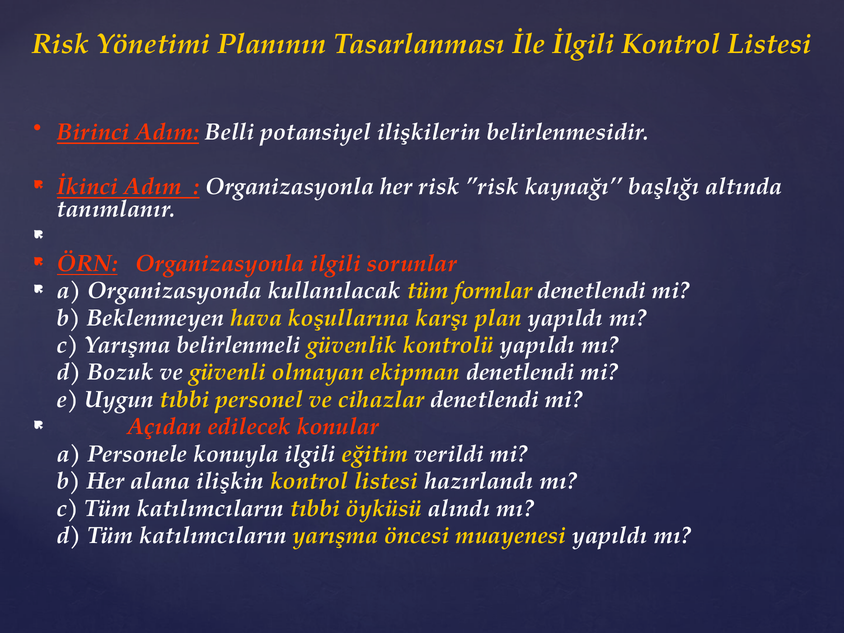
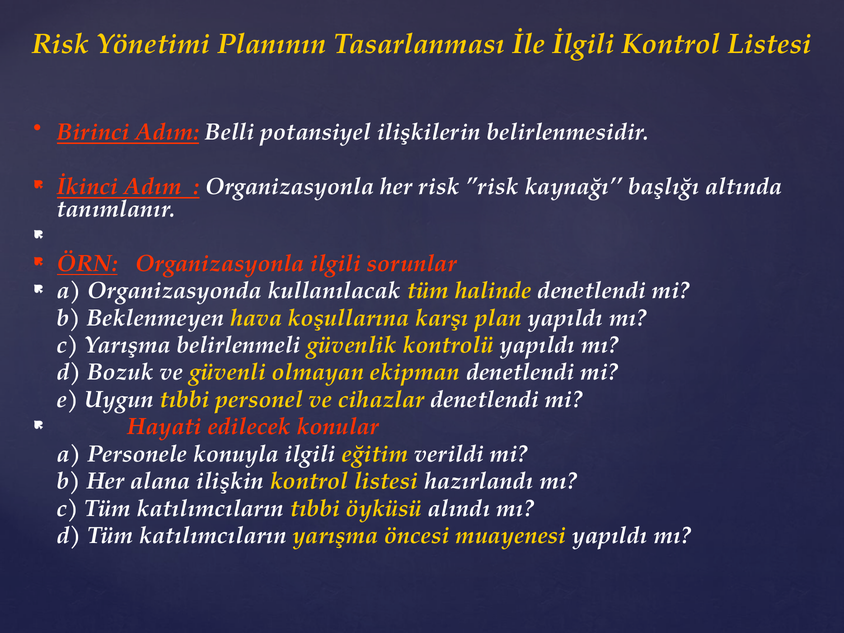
formlar: formlar -> halinde
Açıdan: Açıdan -> Hayati
